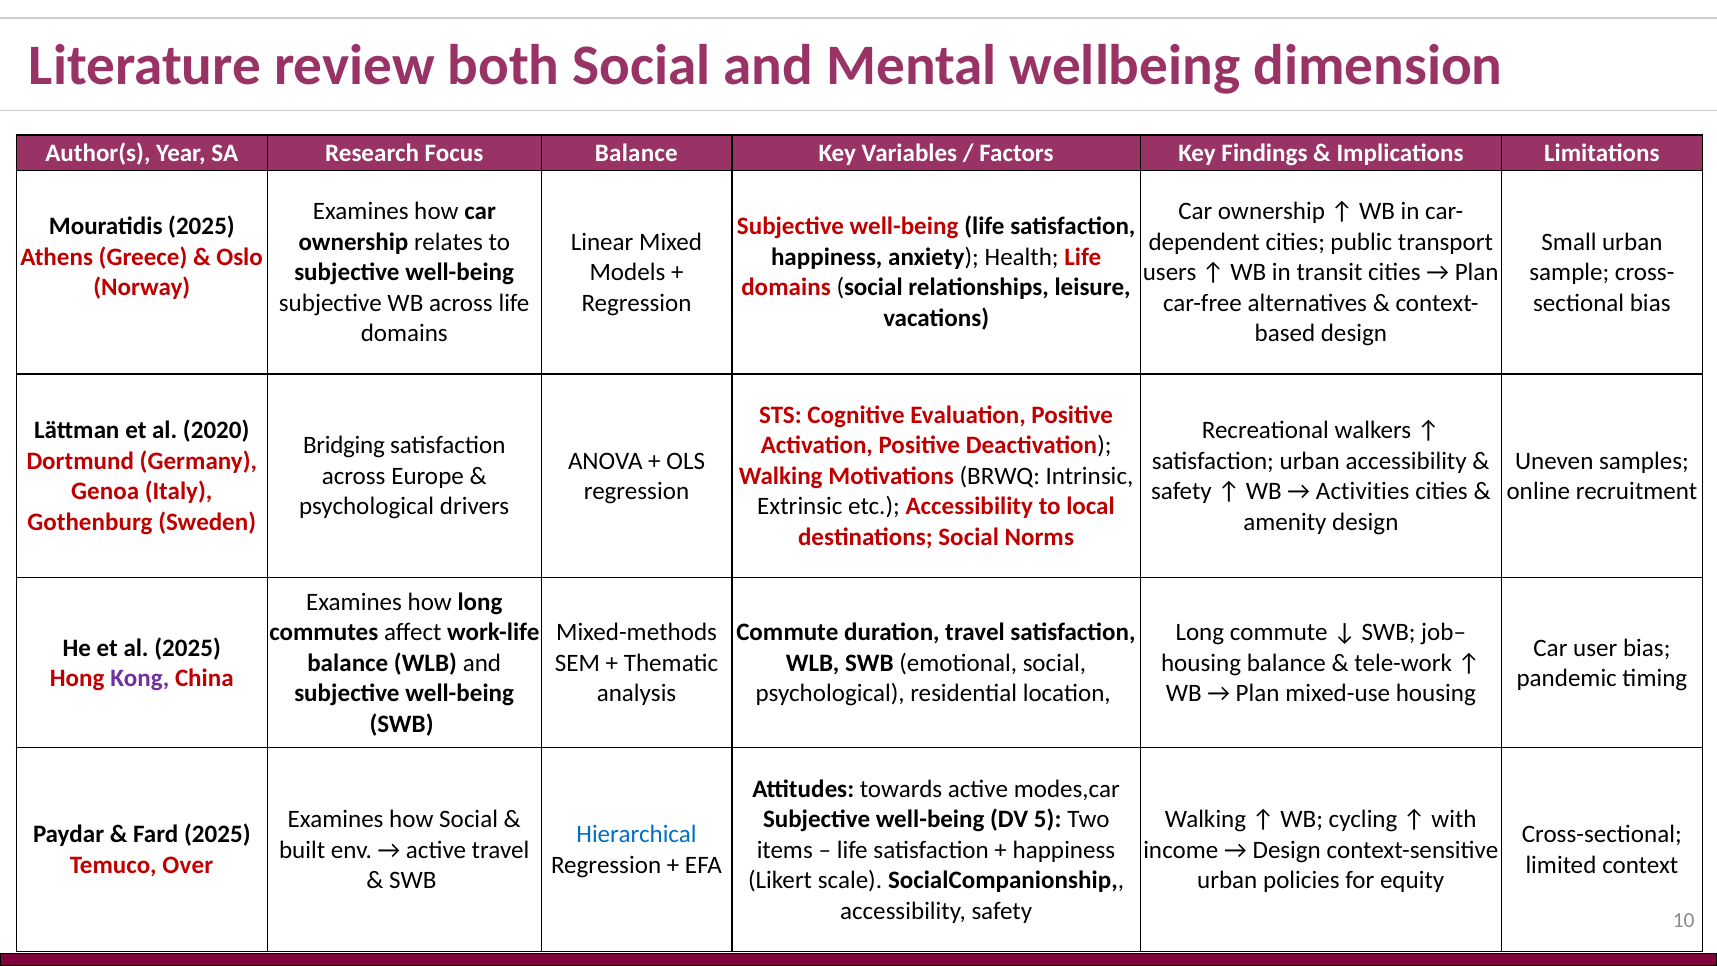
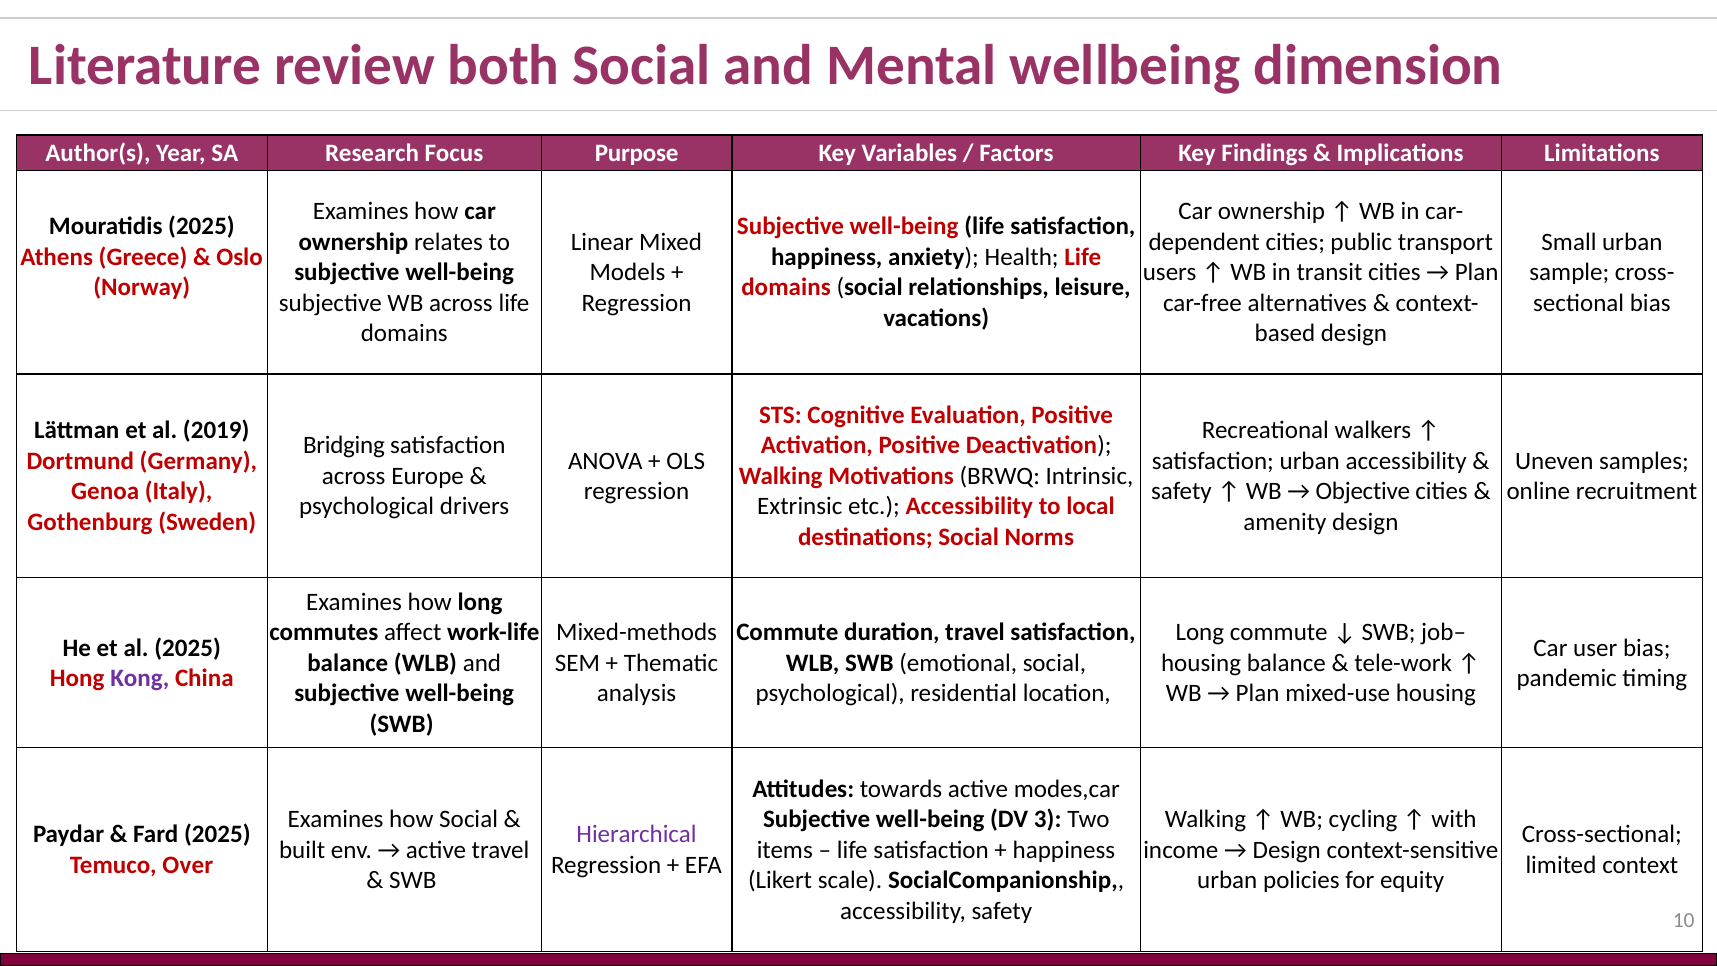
Focus Balance: Balance -> Purpose
2020: 2020 -> 2019
Activities: Activities -> Objective
5: 5 -> 3
Hierarchical colour: blue -> purple
